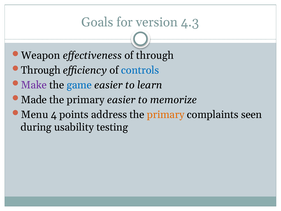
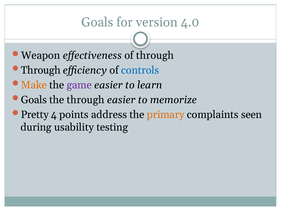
4.3: 4.3 -> 4.0
Make colour: purple -> orange
game colour: blue -> purple
Made at (34, 100): Made -> Goals
primary at (86, 100): primary -> through
Menu: Menu -> Pretty
